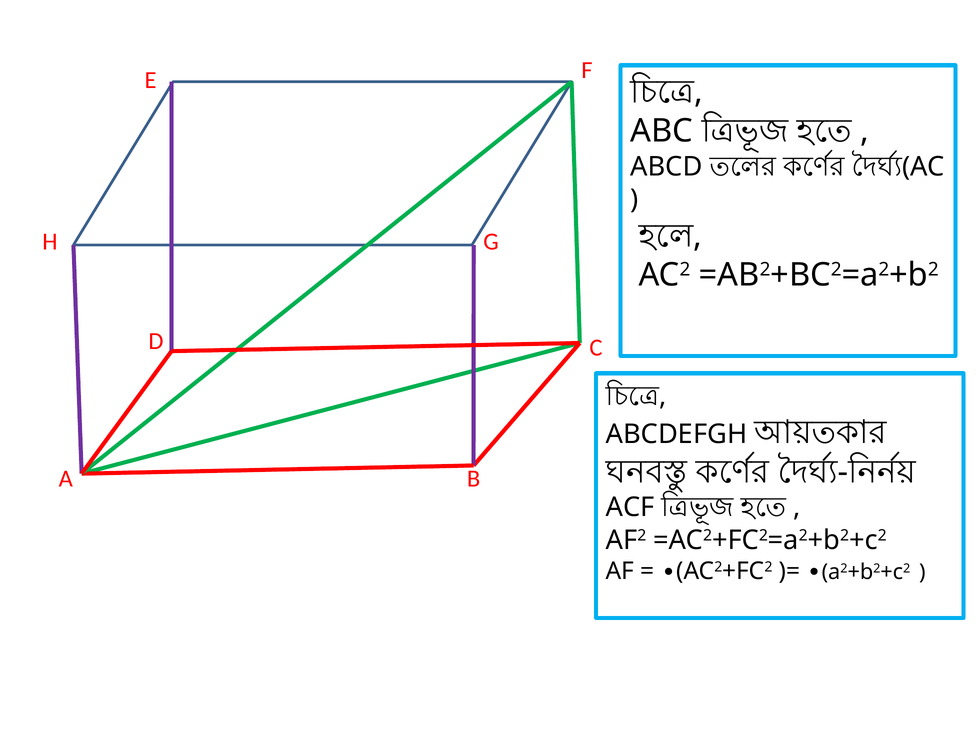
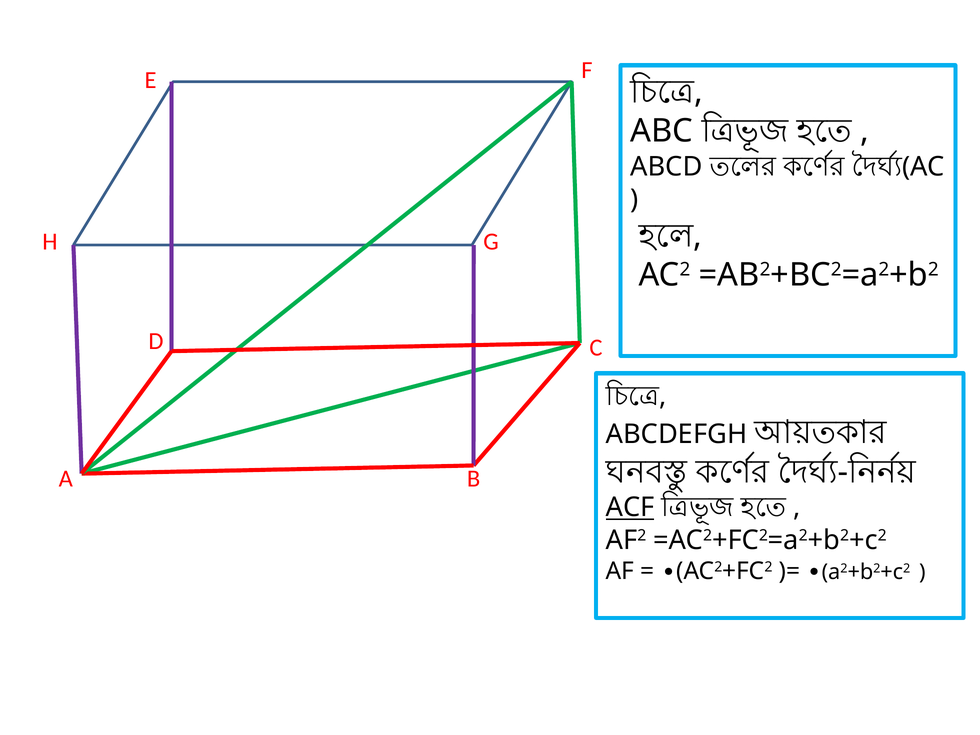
ACF underline: none -> present
